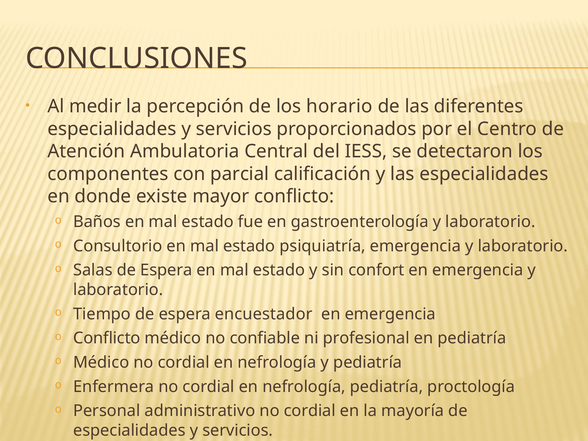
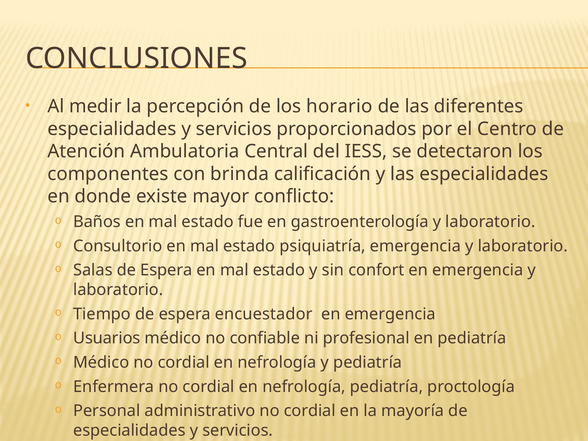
parcial: parcial -> brinda
Conflicto at (107, 338): Conflicto -> Usuarios
